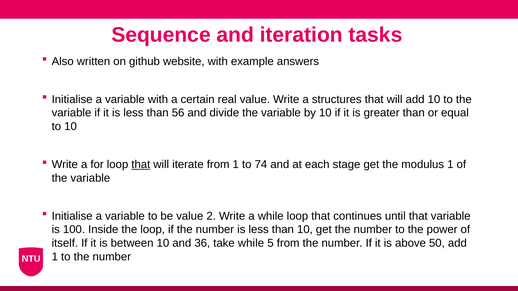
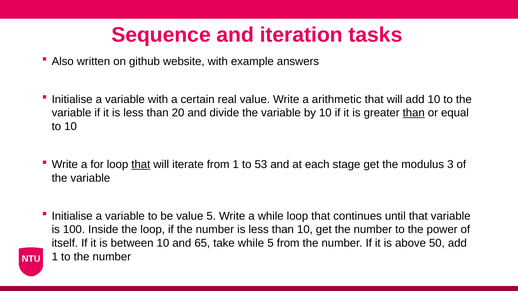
structures: structures -> arithmetic
56: 56 -> 20
than at (414, 113) underline: none -> present
74: 74 -> 53
modulus 1: 1 -> 3
value 2: 2 -> 5
36: 36 -> 65
